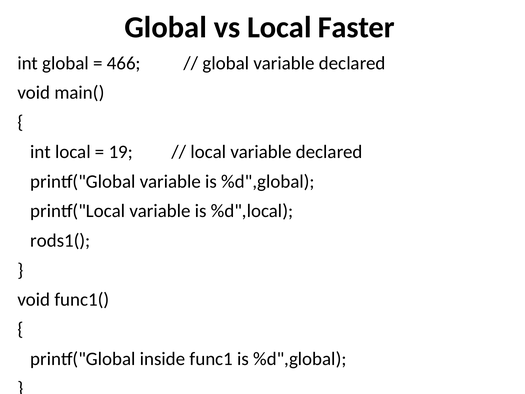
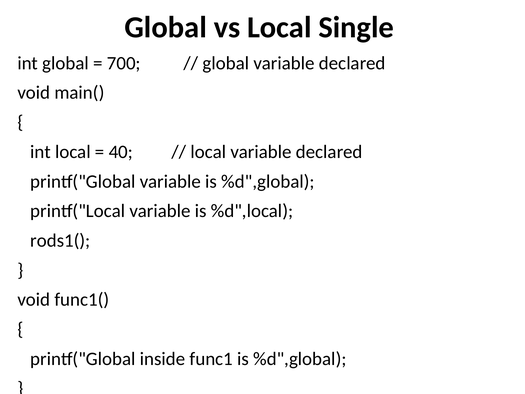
Faster: Faster -> Single
466: 466 -> 700
19: 19 -> 40
